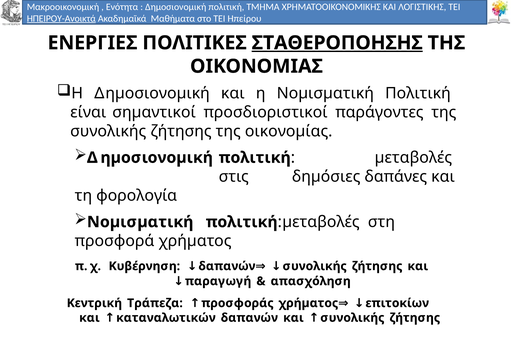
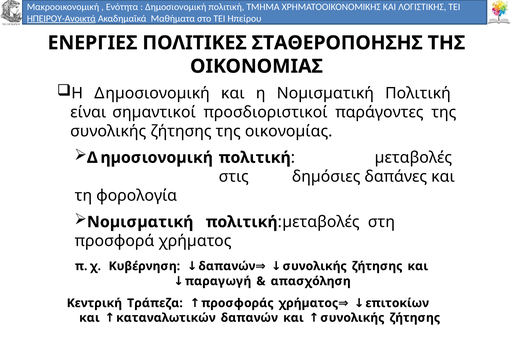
ΣΤΑΘΕΡΟΠΟΗΣΗΣ underline: present -> none
